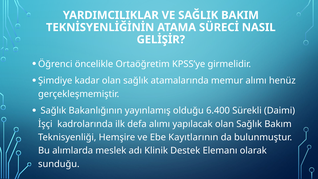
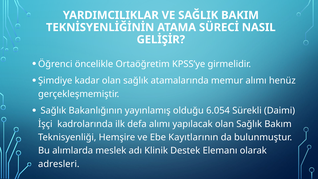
6.400: 6.400 -> 6.054
sunduğu: sunduğu -> adresleri
